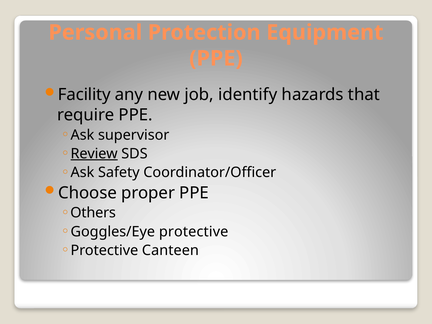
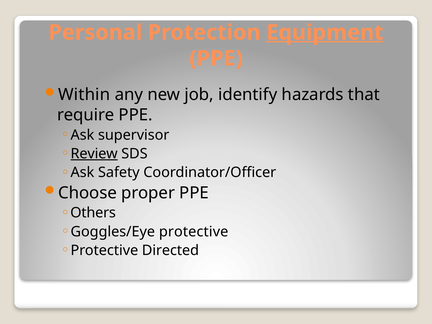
Equipment underline: none -> present
Facility: Facility -> Within
Canteen: Canteen -> Directed
